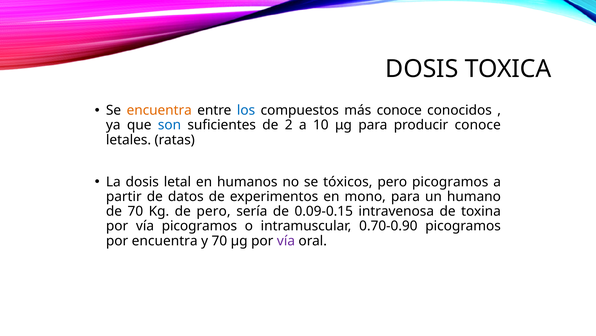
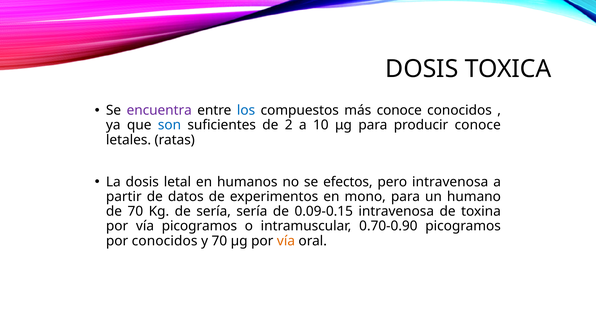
encuentra at (159, 110) colour: orange -> purple
tóxicos: tóxicos -> efectos
pero picogramos: picogramos -> intravenosa
de pero: pero -> sería
por encuentra: encuentra -> conocidos
vía at (286, 240) colour: purple -> orange
